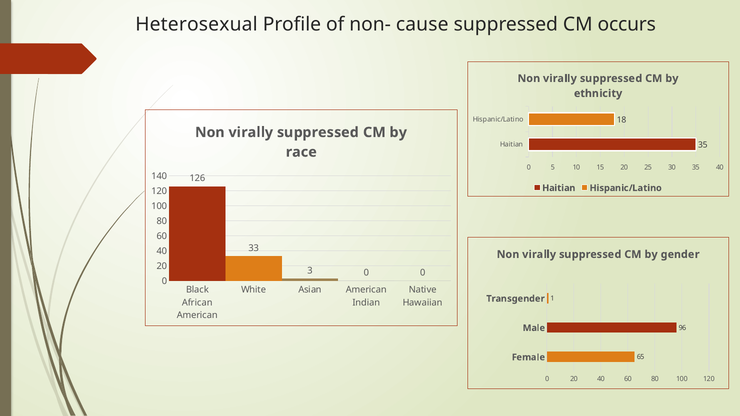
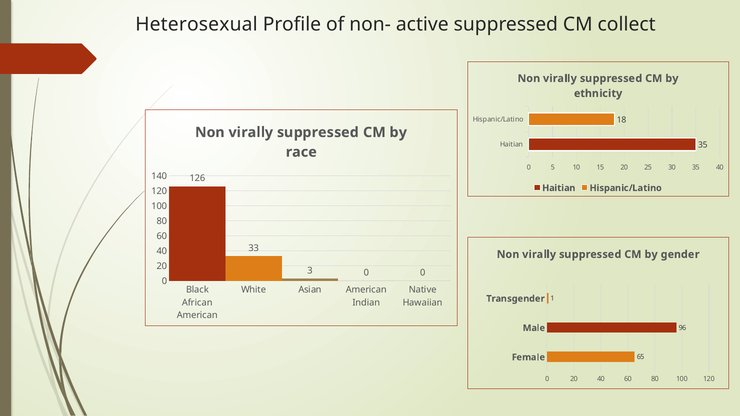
cause: cause -> active
occurs: occurs -> collect
